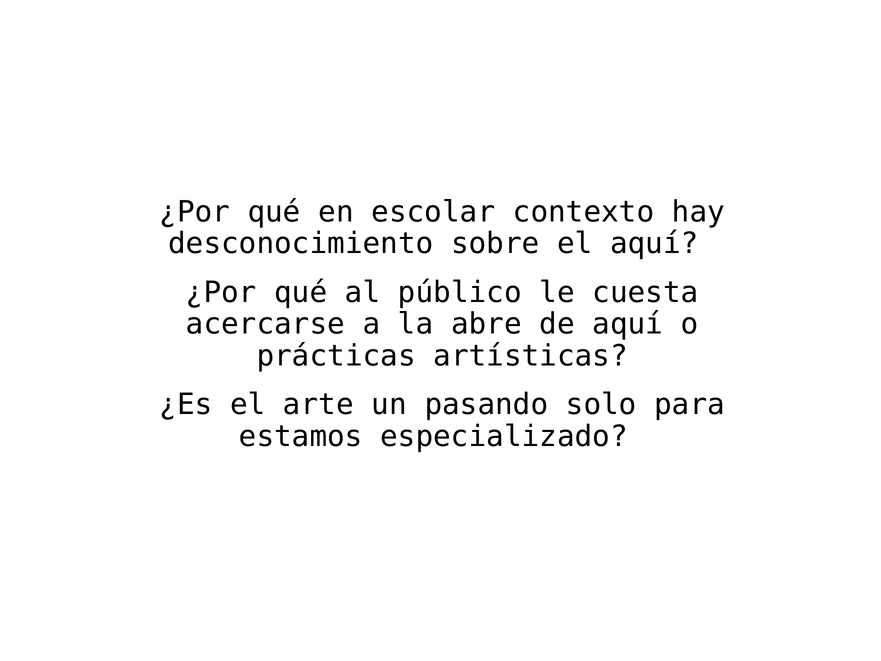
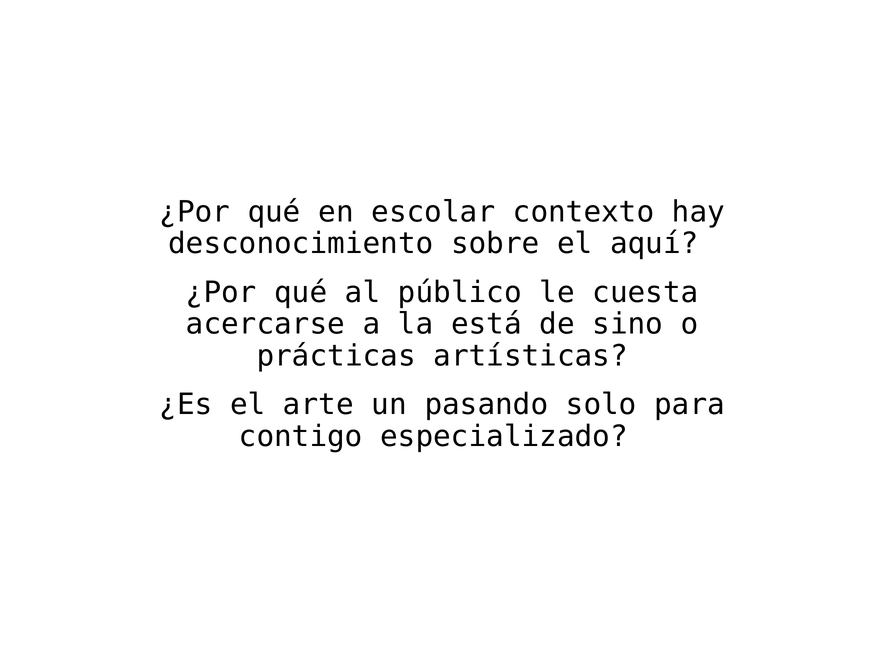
abre: abre -> está
de aquí: aquí -> sino
estamos: estamos -> contigo
